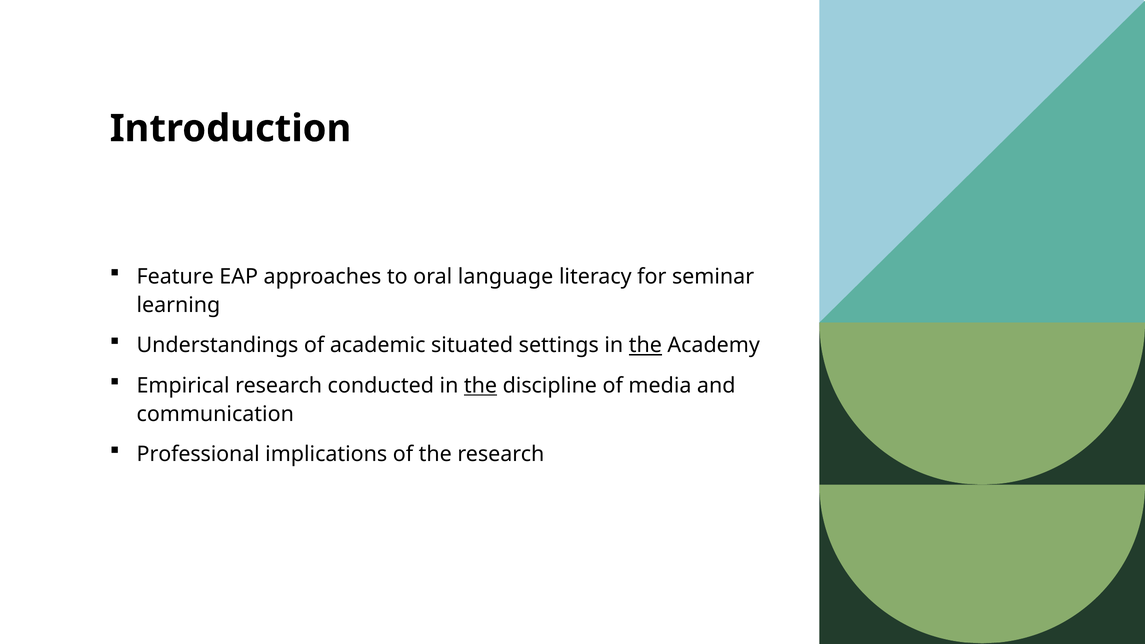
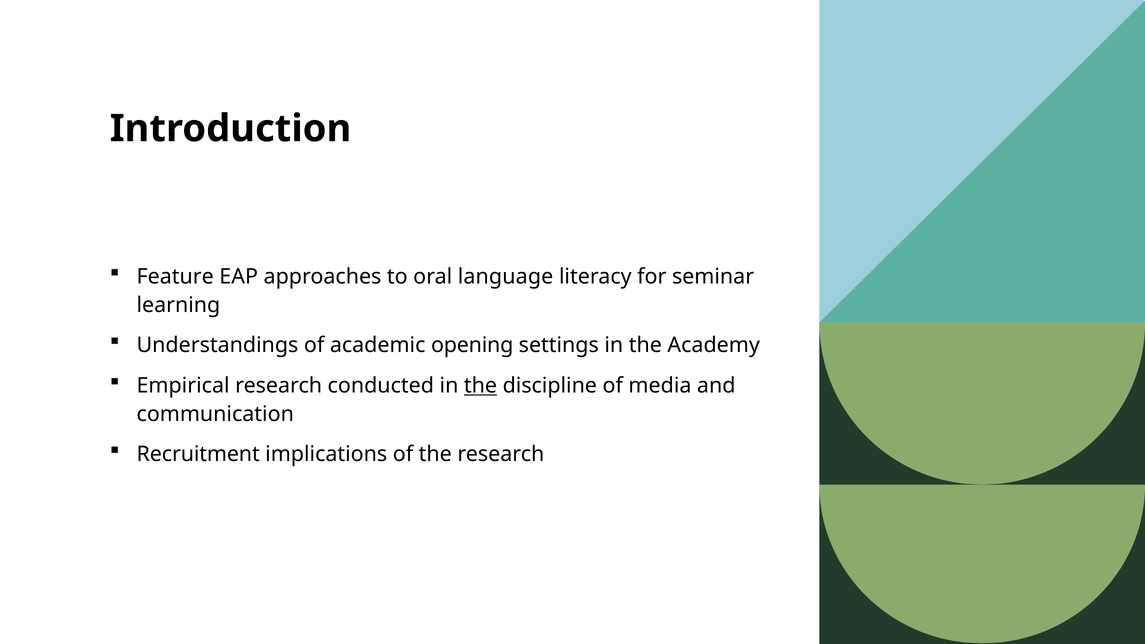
situated: situated -> opening
the at (645, 345) underline: present -> none
Professional: Professional -> Recruitment
